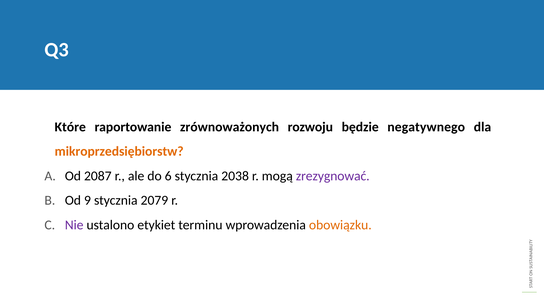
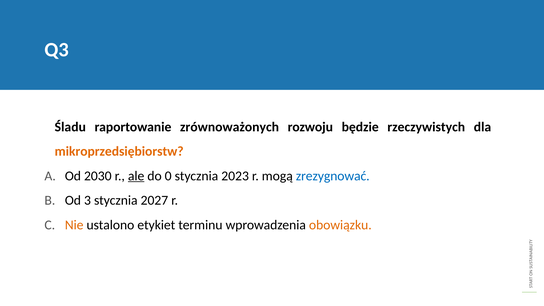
Które: Które -> Śladu
negatywnego: negatywnego -> rzeczywistych
2087: 2087 -> 2030
ale underline: none -> present
6: 6 -> 0
2038: 2038 -> 2023
zrezygnować colour: purple -> blue
9: 9 -> 3
2079: 2079 -> 2027
Nie colour: purple -> orange
